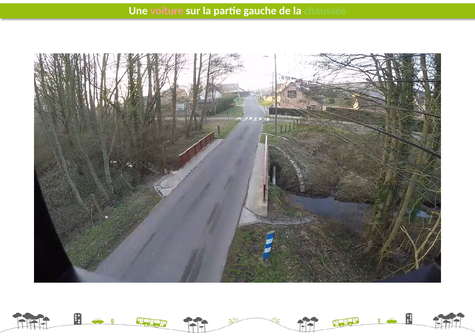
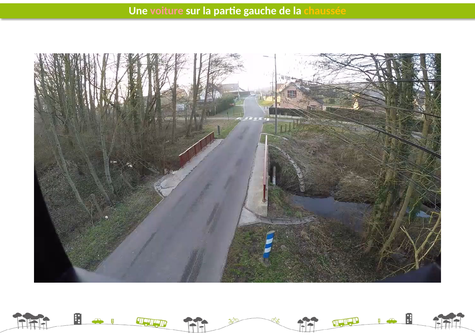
chaussée colour: light green -> yellow
